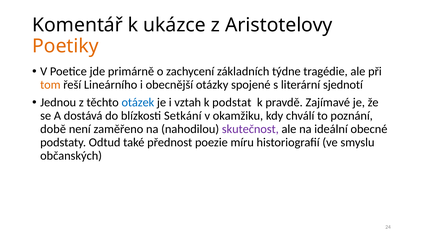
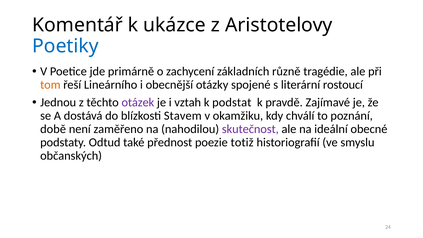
Poetiky colour: orange -> blue
týdne: týdne -> různě
sjednotí: sjednotí -> rostoucí
otázek colour: blue -> purple
Setkání: Setkání -> Stavem
míru: míru -> totiž
